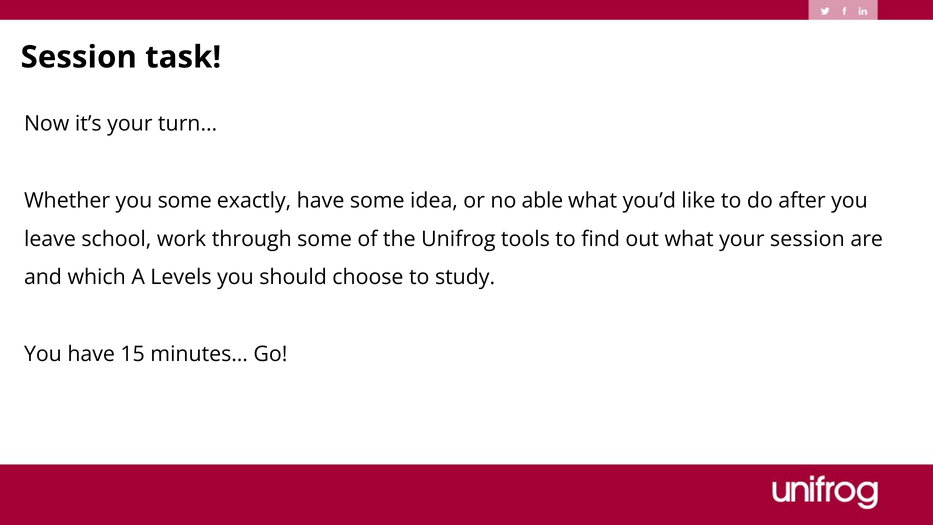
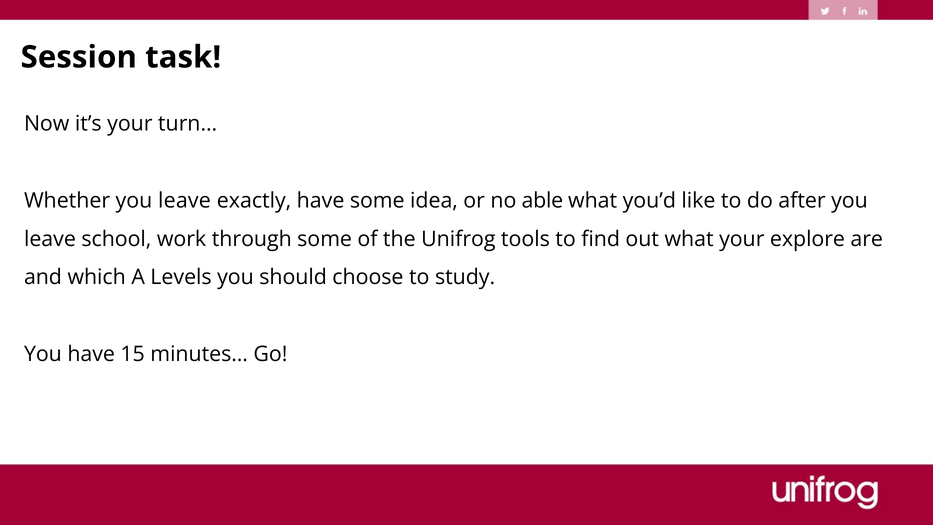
Whether you some: some -> leave
your session: session -> explore
